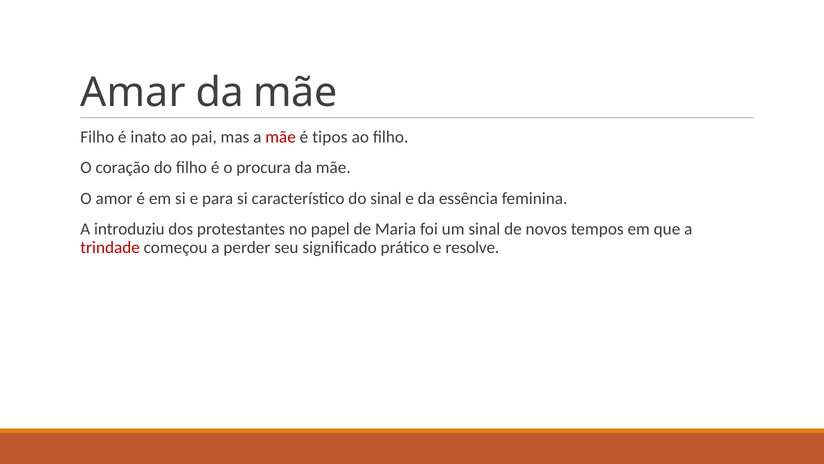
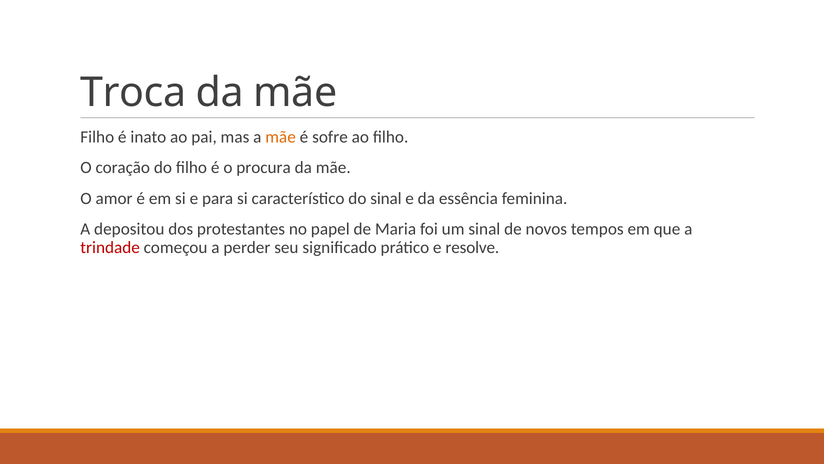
Amar: Amar -> Troca
mãe at (281, 137) colour: red -> orange
tipos: tipos -> sofre
introduziu: introduziu -> depositou
